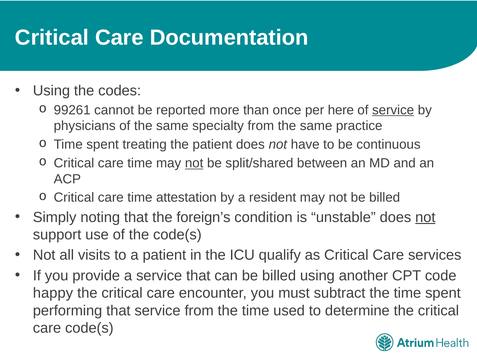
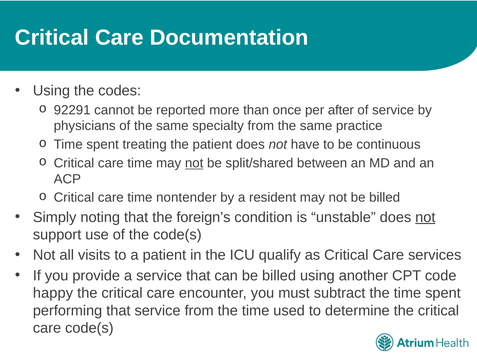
99261: 99261 -> 92291
here: here -> after
service at (393, 110) underline: present -> none
attestation: attestation -> nontender
